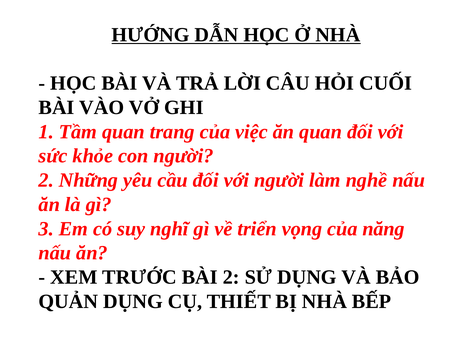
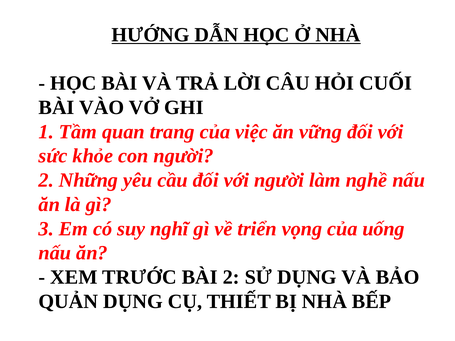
ăn quan: quan -> vững
năng: năng -> uống
